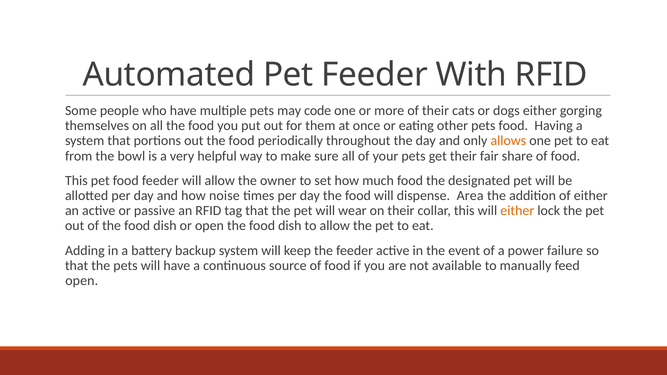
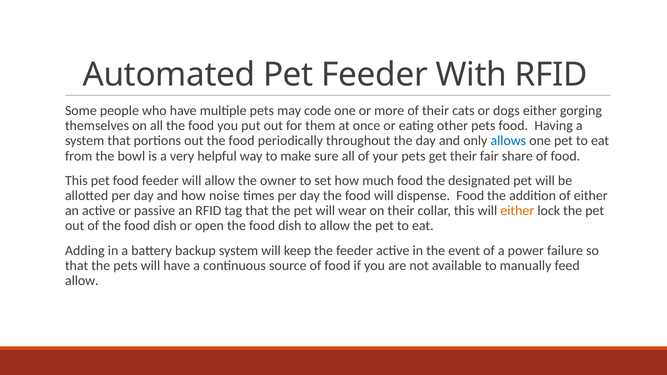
allows colour: orange -> blue
dispense Area: Area -> Food
open at (82, 281): open -> allow
